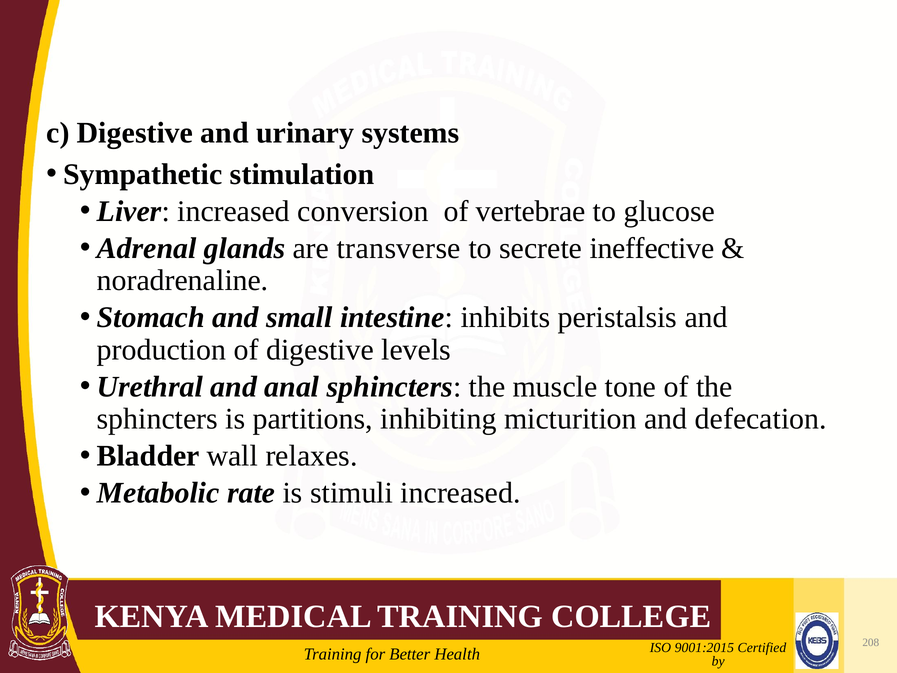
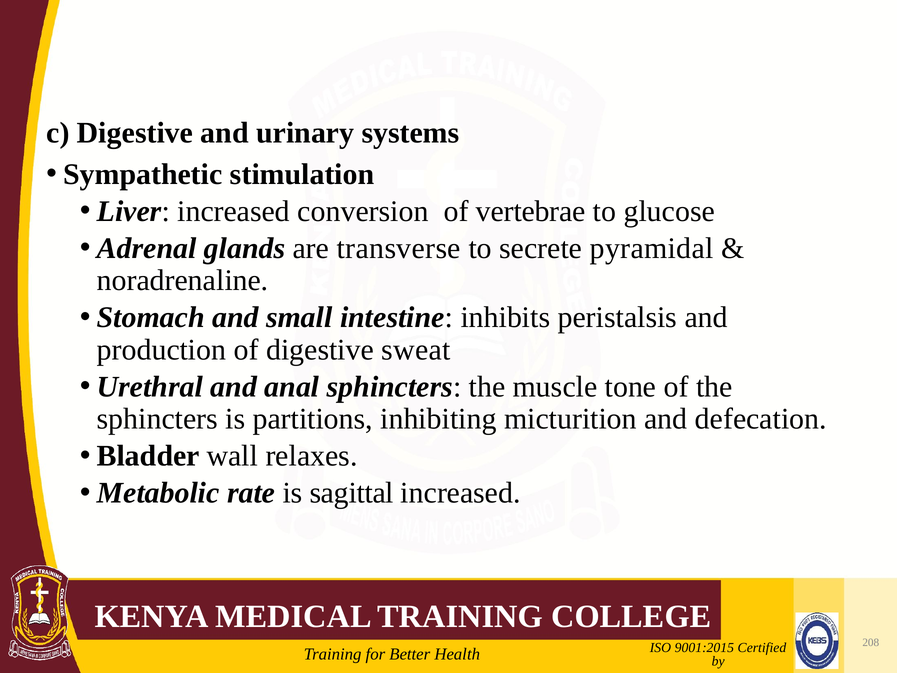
ineffective: ineffective -> pyramidal
levels: levels -> sweat
stimuli: stimuli -> sagittal
